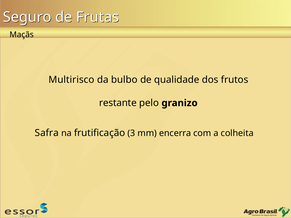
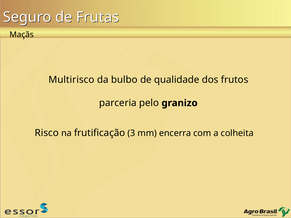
restante: restante -> parceria
Safra: Safra -> Risco
